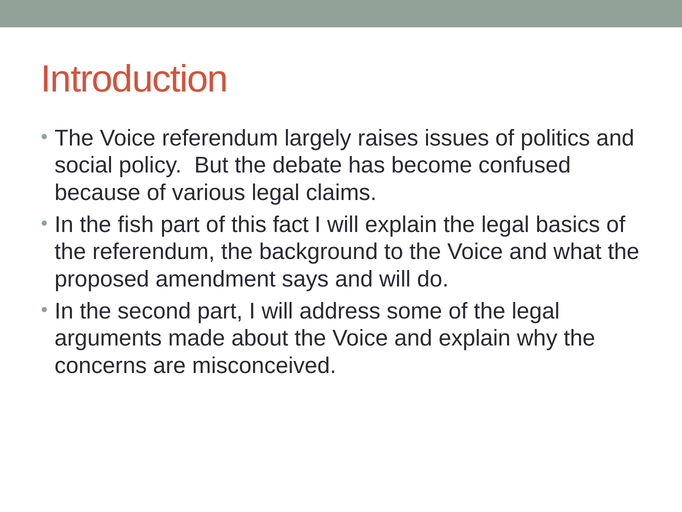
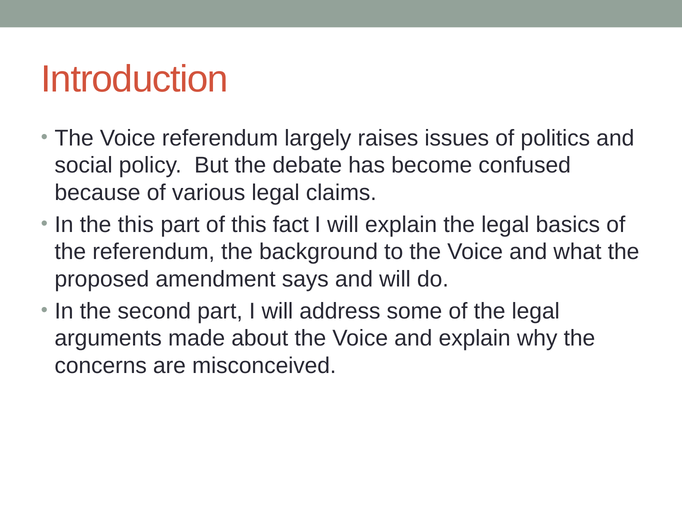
the fish: fish -> this
